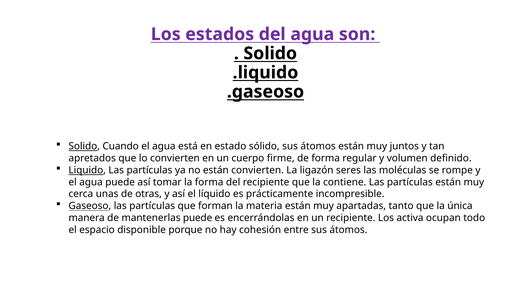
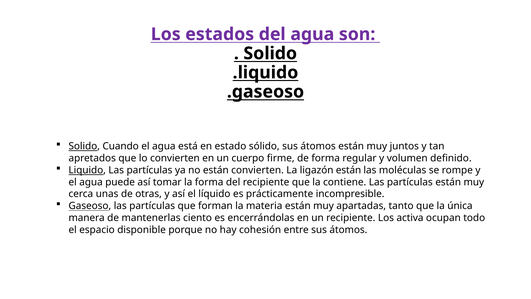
ligazón seres: seres -> están
mantenerlas puede: puede -> ciento
